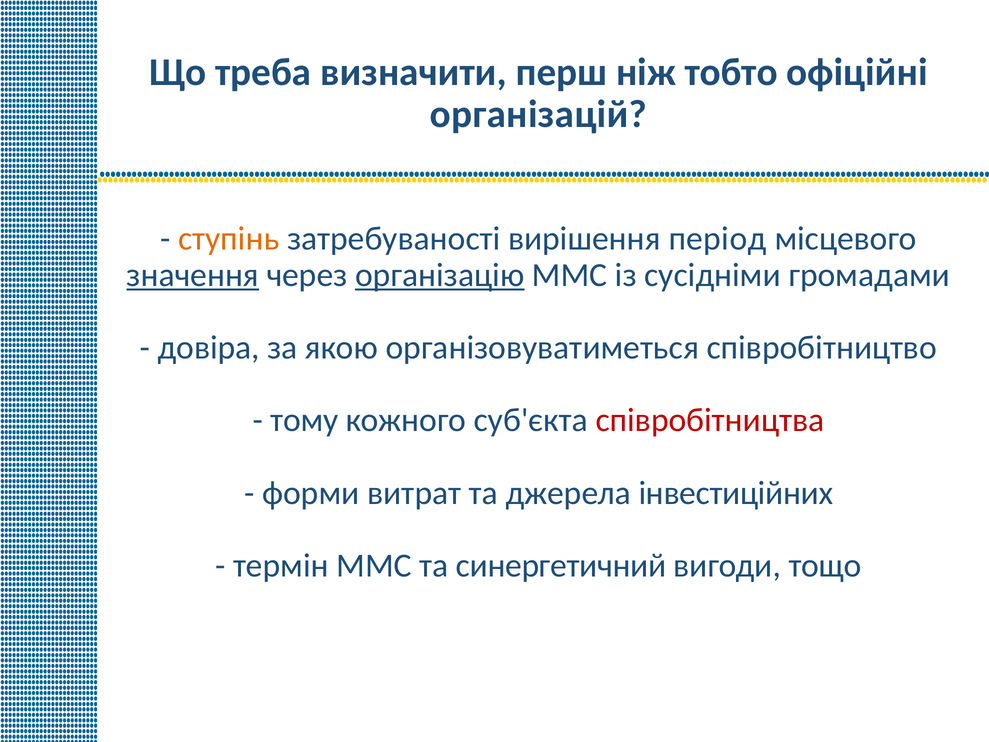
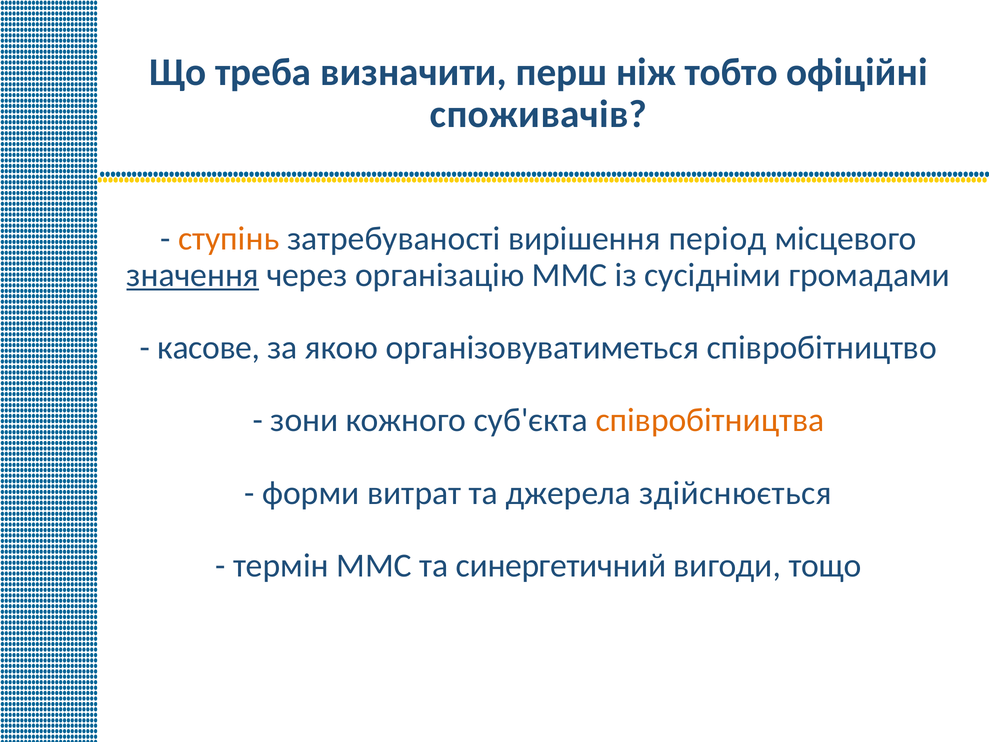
організацій: організацій -> споживачів
організацію underline: present -> none
довіра: довіра -> касове
тому: тому -> зони
співробітництва colour: red -> orange
інвестиційних: інвестиційних -> здійснюється
